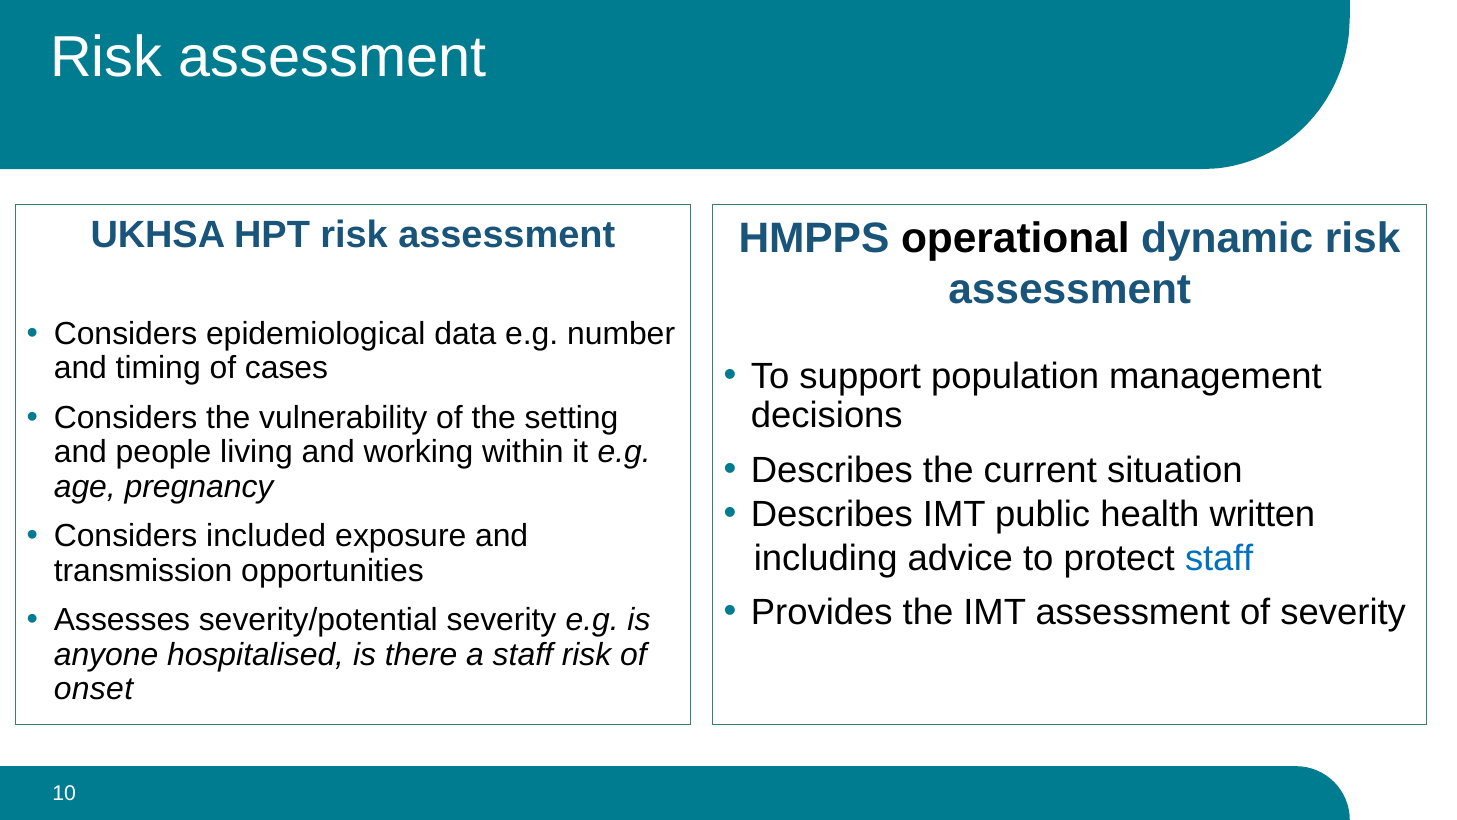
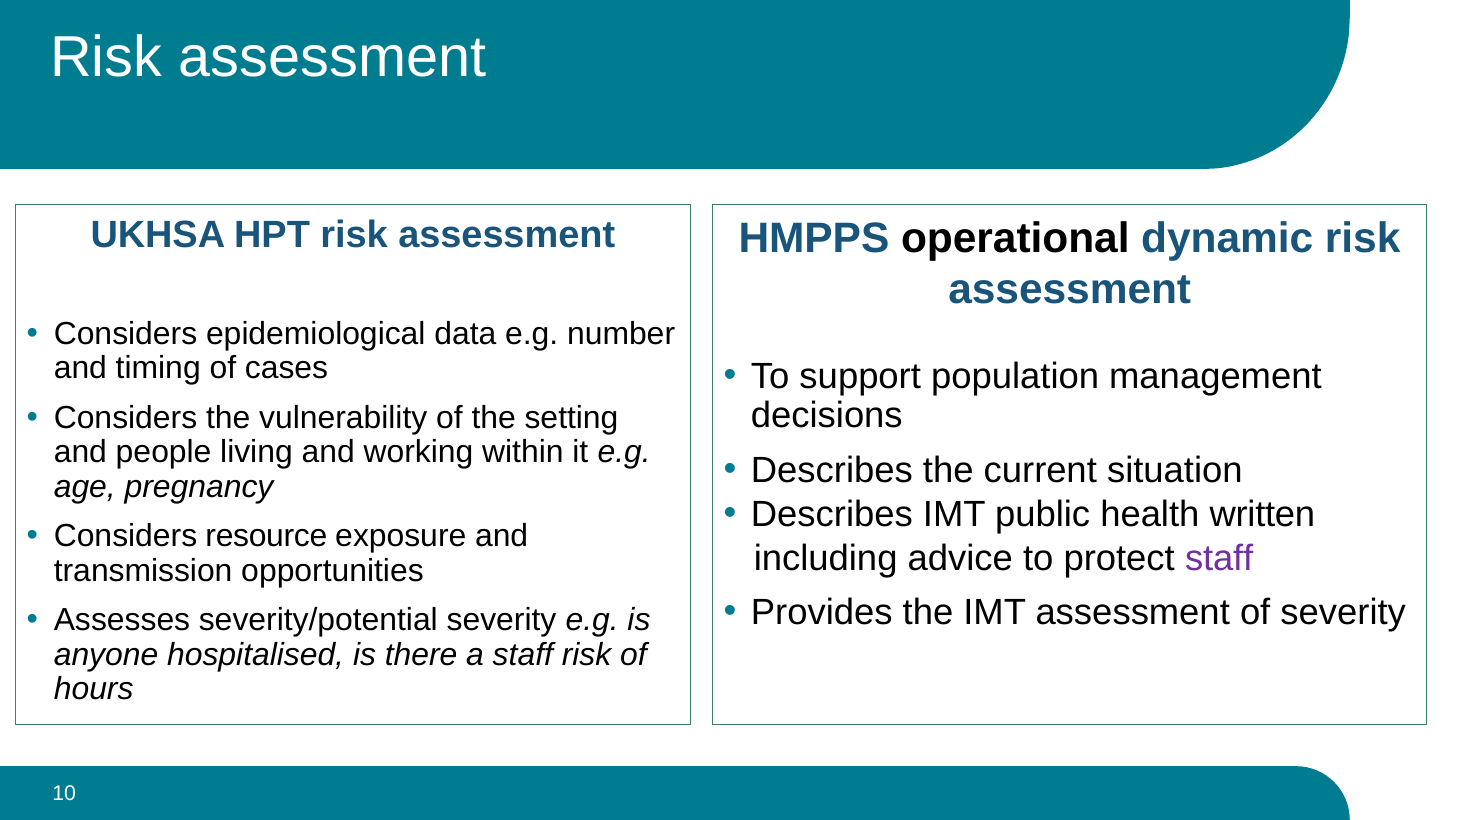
included: included -> resource
staff at (1219, 558) colour: blue -> purple
onset: onset -> hours
